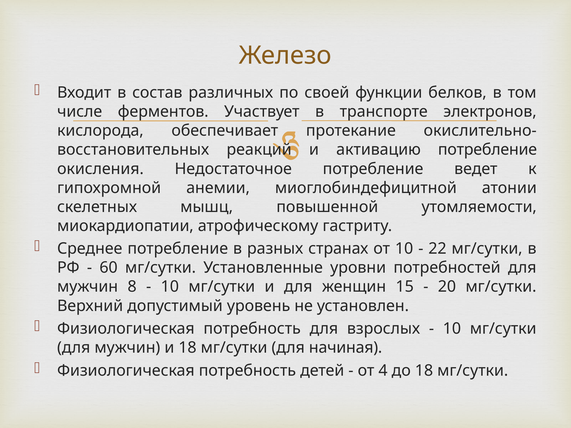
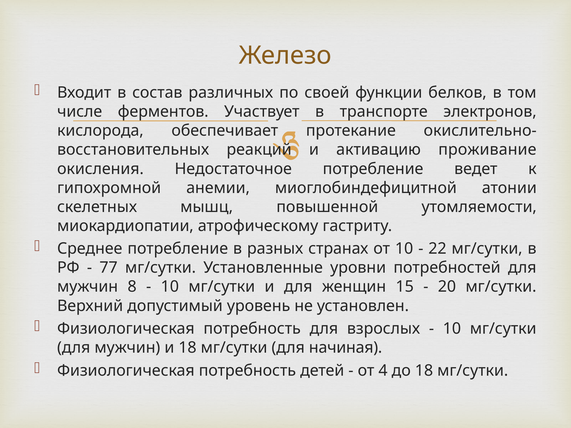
активацию потребление: потребление -> проживание
60: 60 -> 77
